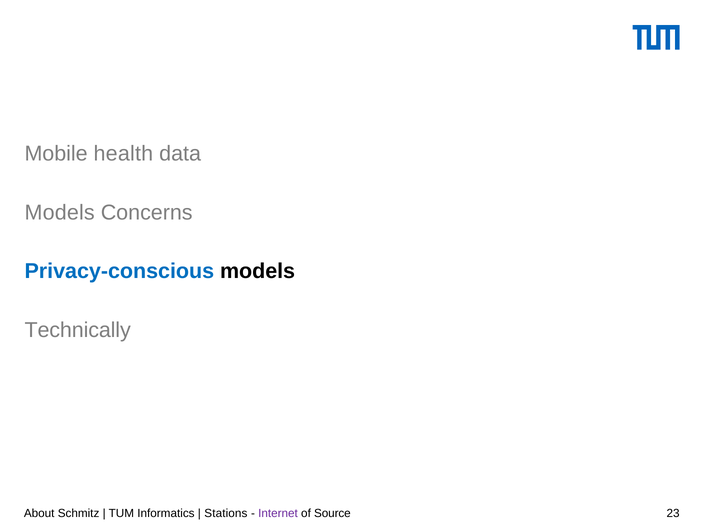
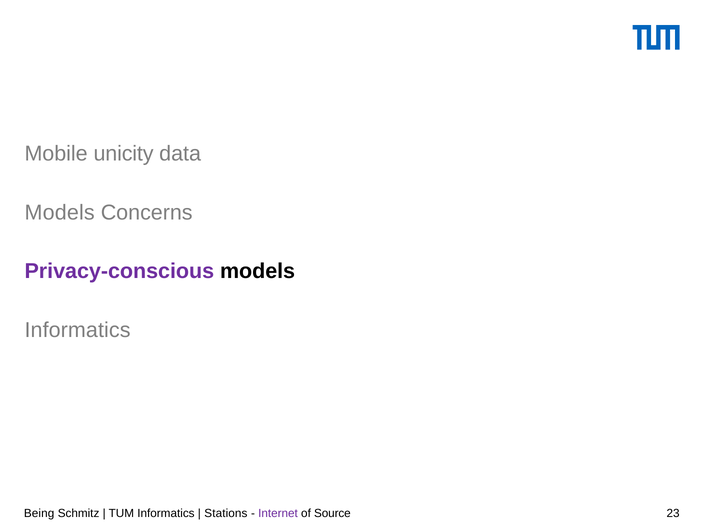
health: health -> unicity
Privacy-conscious colour: blue -> purple
Technically at (78, 330): Technically -> Informatics
About: About -> Being
